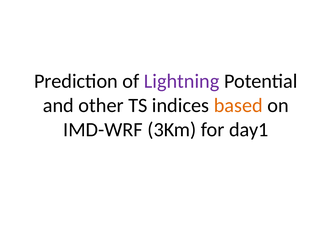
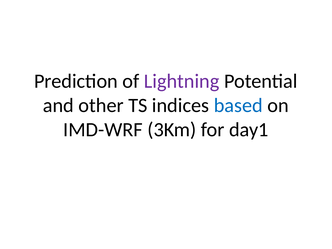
based colour: orange -> blue
